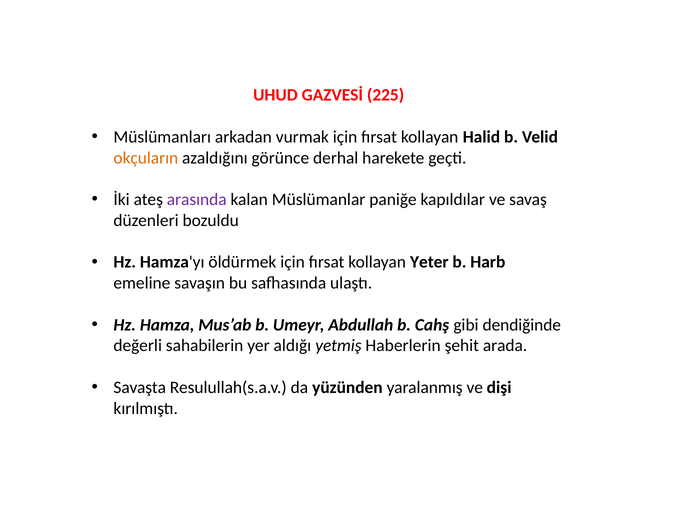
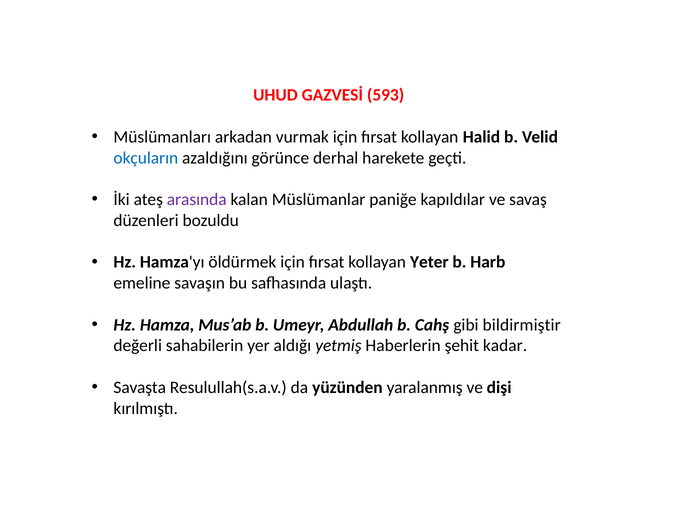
225: 225 -> 593
okçuların colour: orange -> blue
dendiğinde: dendiğinde -> bildirmiştir
arada: arada -> kadar
